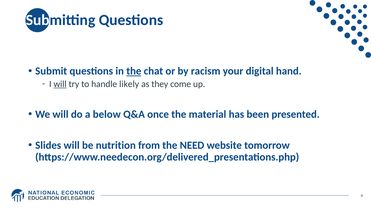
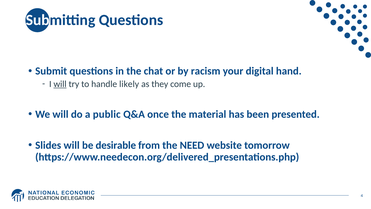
the at (134, 71) underline: present -> none
below: below -> public
nutrition: nutrition -> desirable
